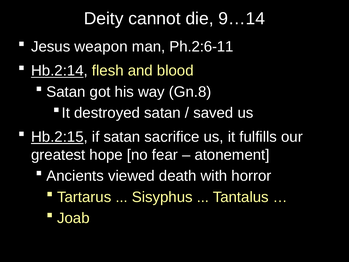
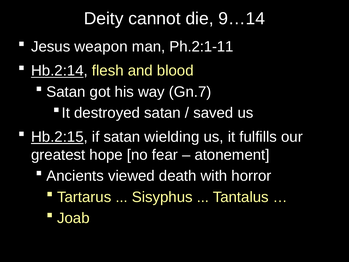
Ph.2:6-11: Ph.2:6-11 -> Ph.2:1-11
Gn.8: Gn.8 -> Gn.7
sacrifice: sacrifice -> wielding
